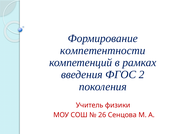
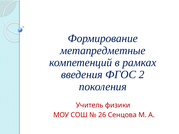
компетентности: компетентности -> метапредметные
